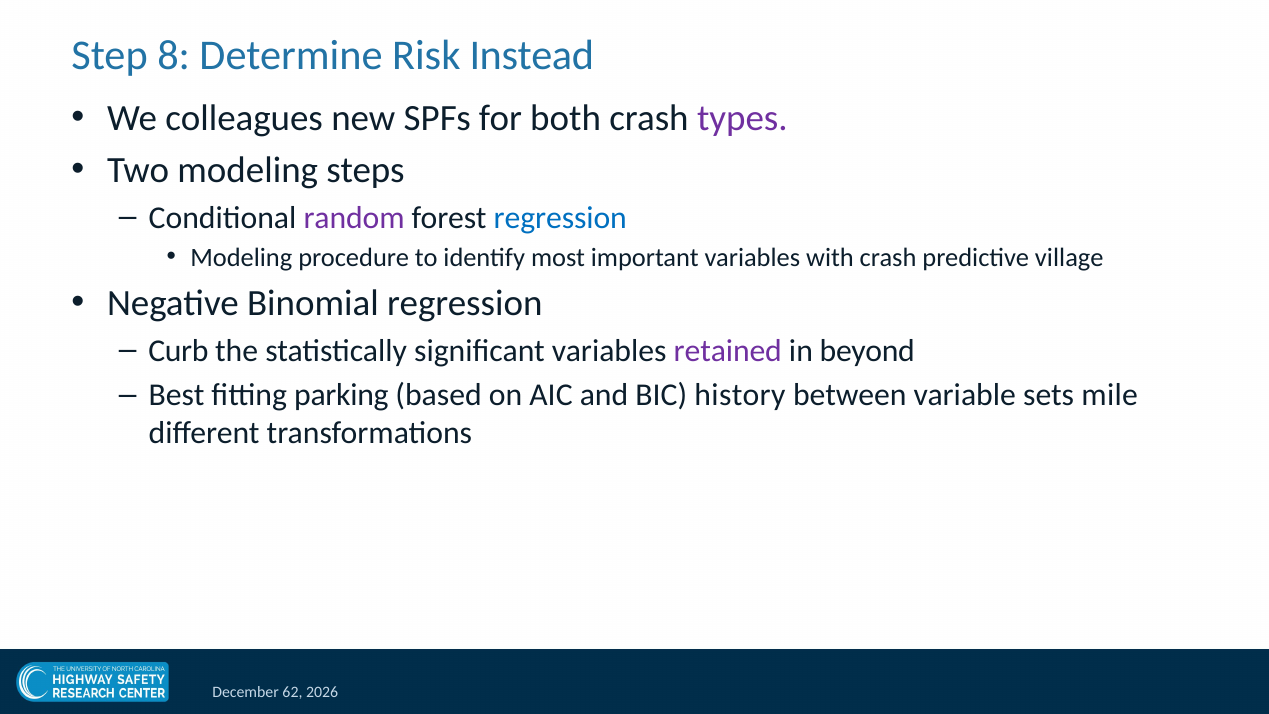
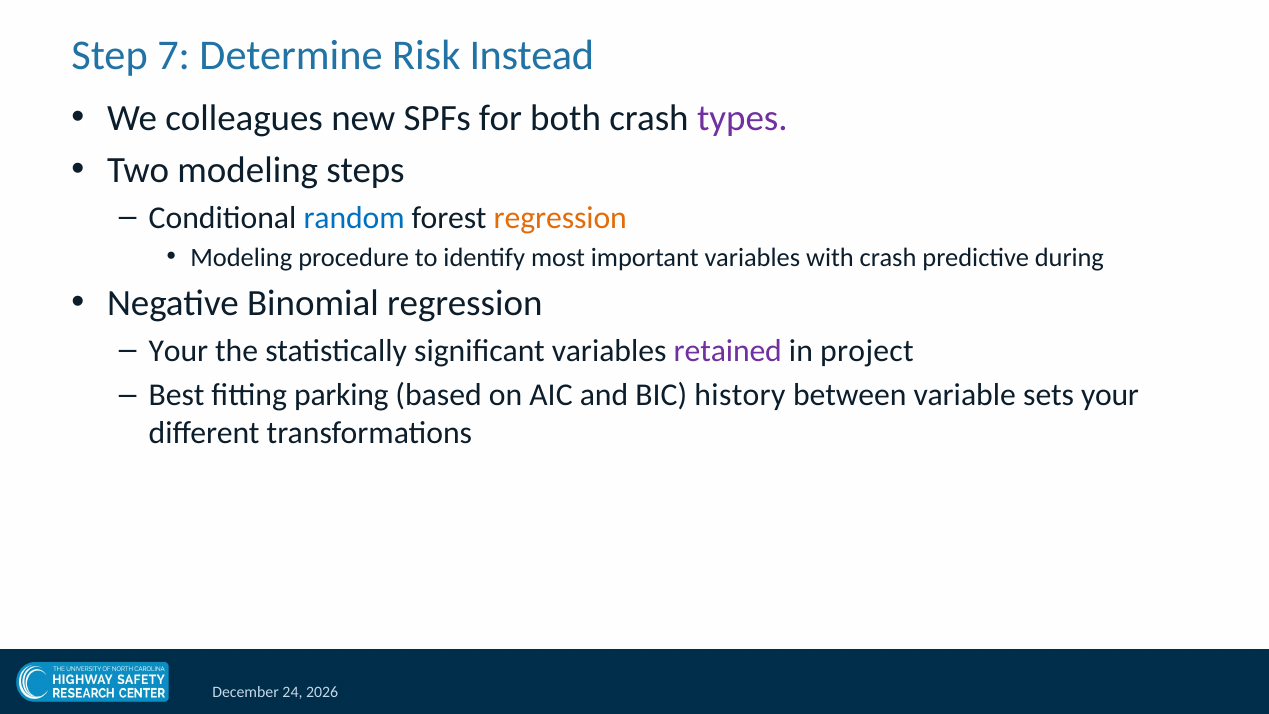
8: 8 -> 7
random colour: purple -> blue
regression at (560, 218) colour: blue -> orange
village: village -> during
Curb at (178, 351): Curb -> Your
beyond: beyond -> project
sets mile: mile -> your
62: 62 -> 24
